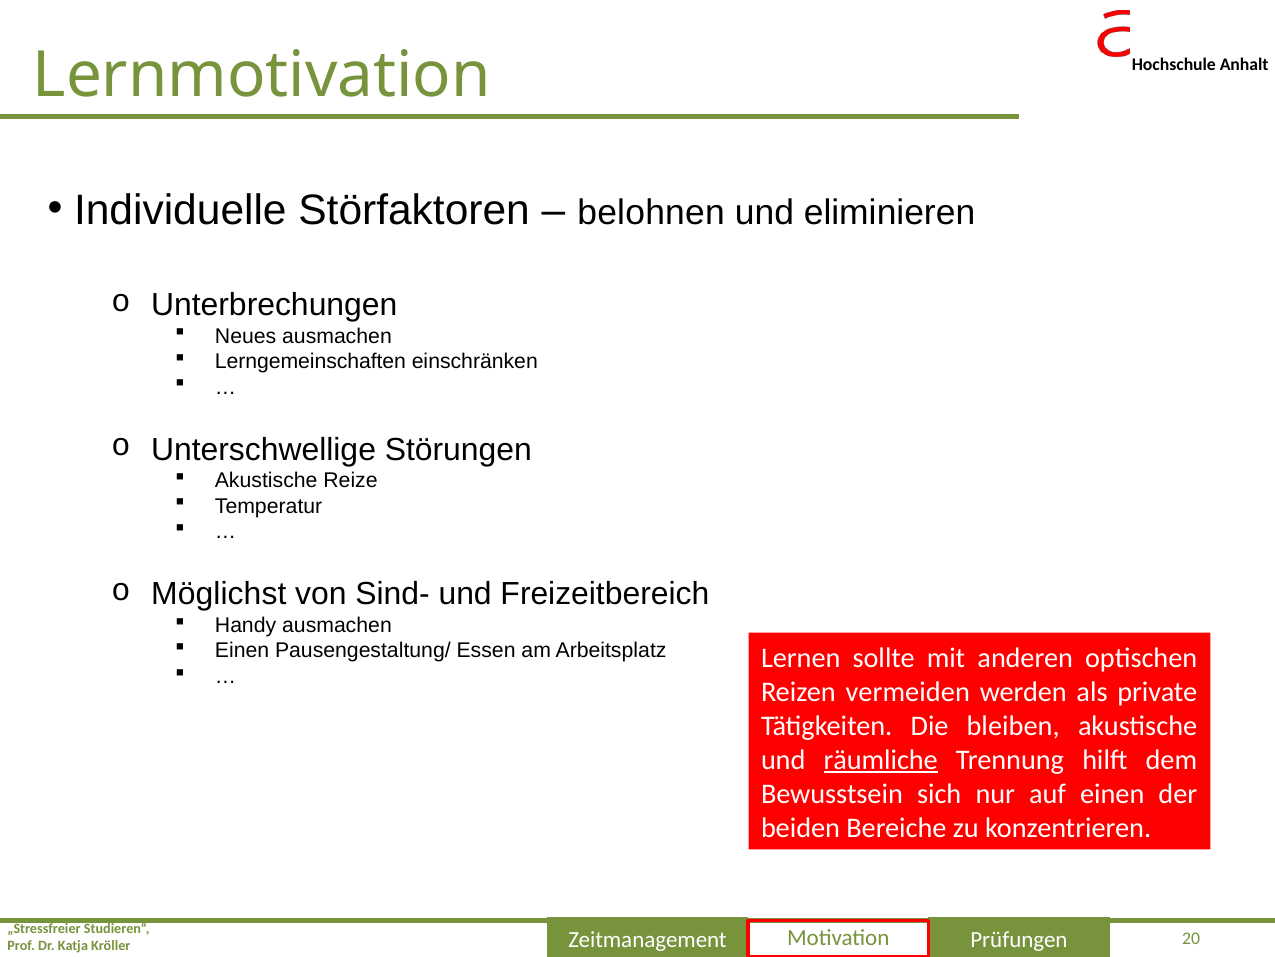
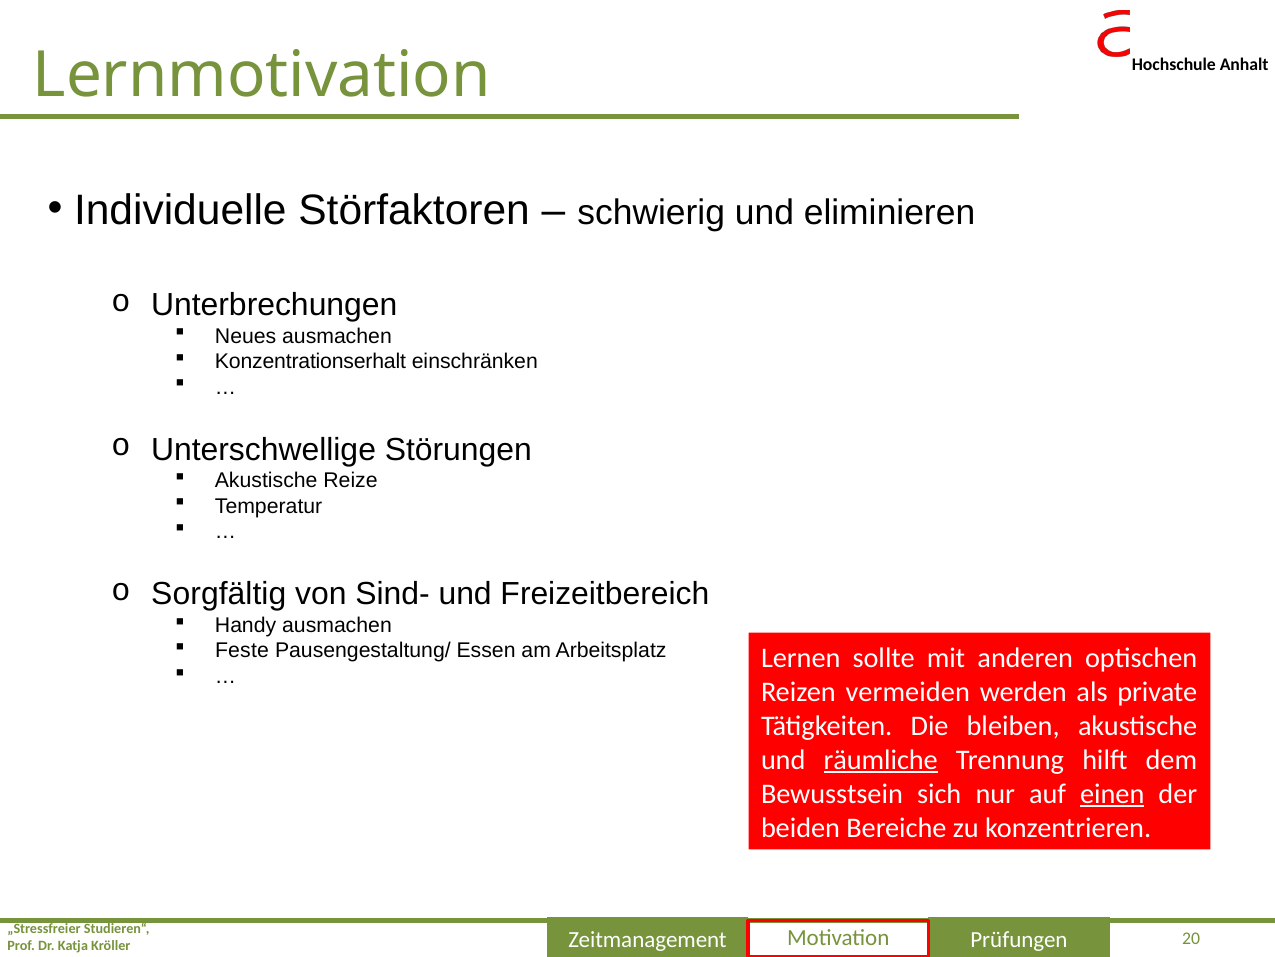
belohnen: belohnen -> schwierig
Lerngemeinschaften: Lerngemeinschaften -> Konzentrationserhalt
Möglichst: Möglichst -> Sorgfältig
Einen at (242, 650): Einen -> Feste
einen at (1112, 793) underline: none -> present
